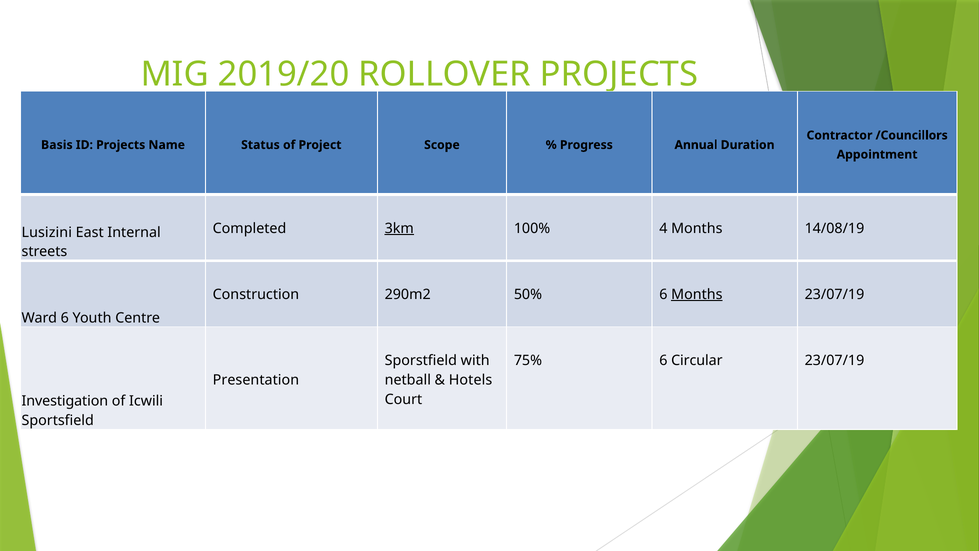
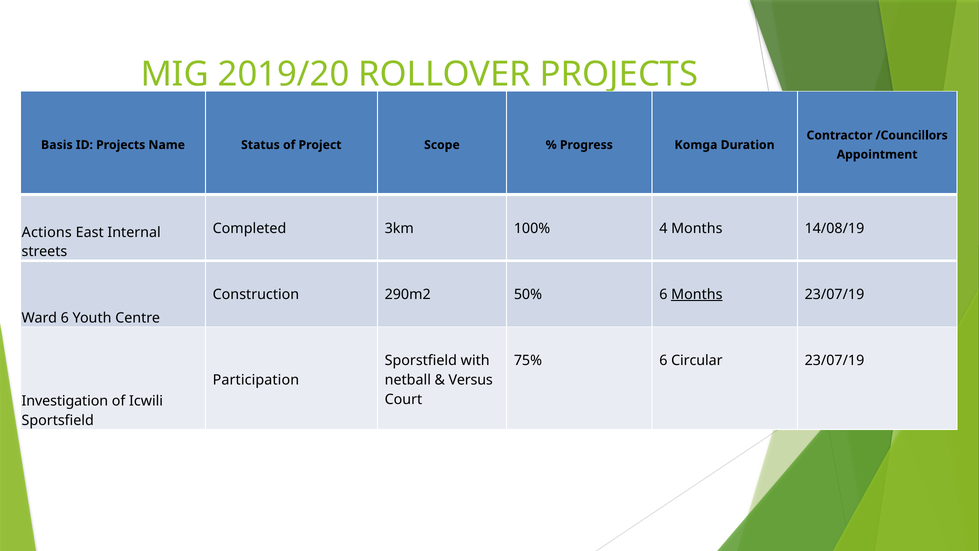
Annual: Annual -> Komga
3km underline: present -> none
Lusizini: Lusizini -> Actions
Presentation: Presentation -> Participation
Hotels: Hotels -> Versus
